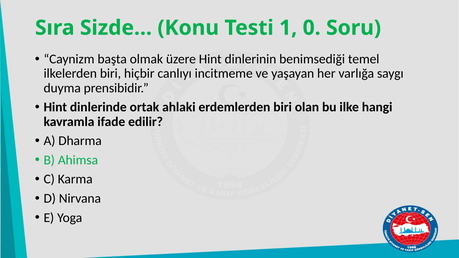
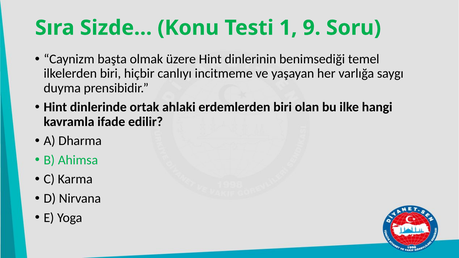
0: 0 -> 9
